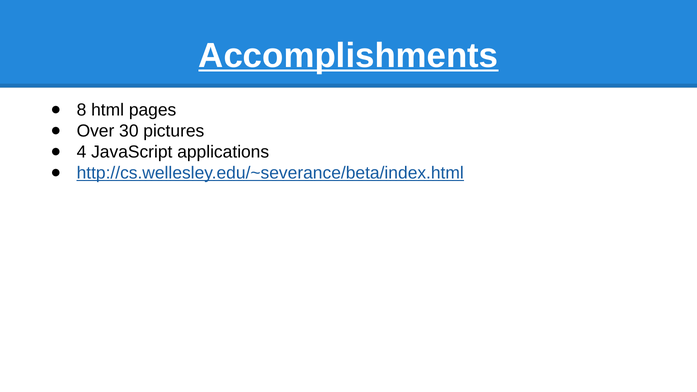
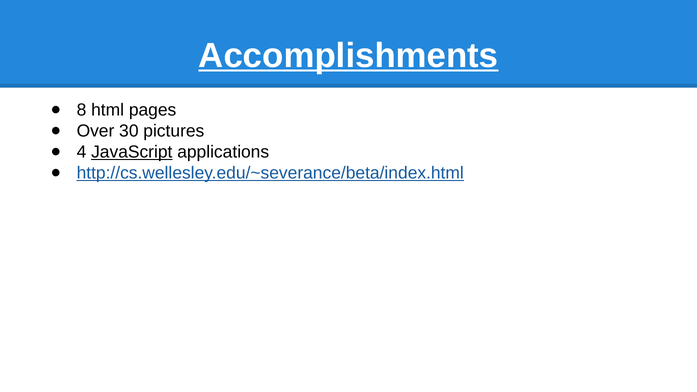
JavaScript underline: none -> present
